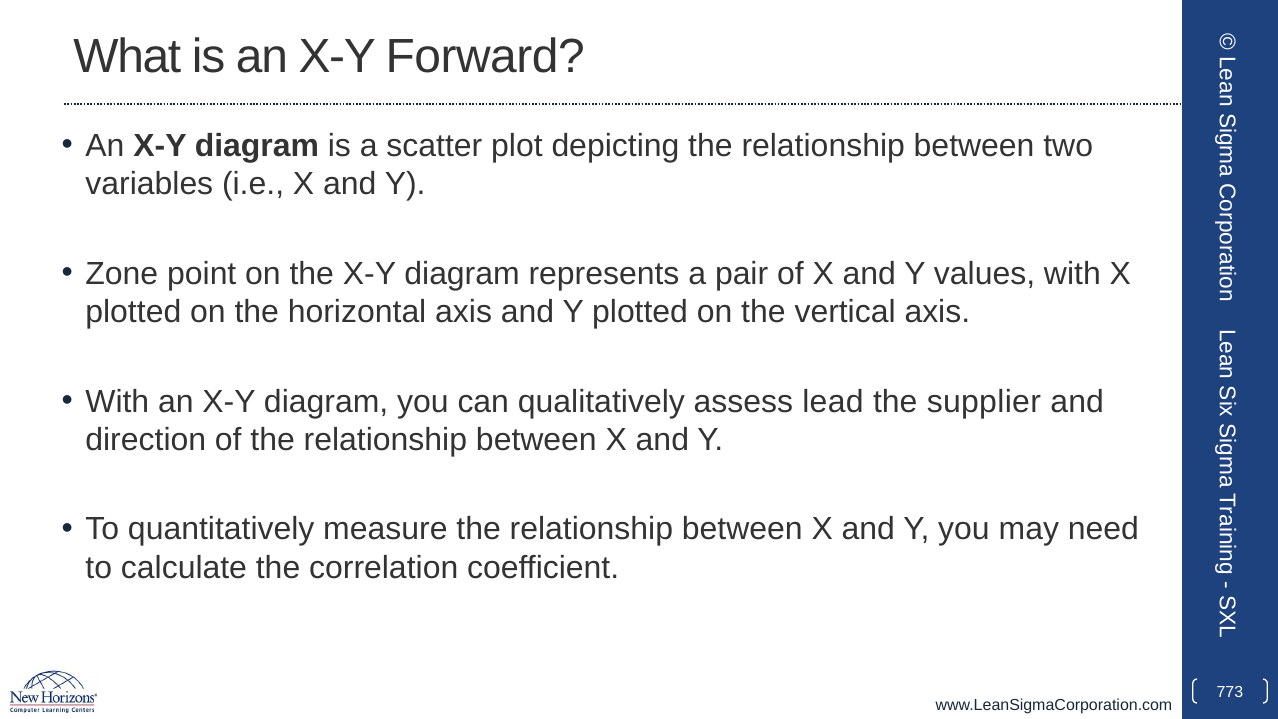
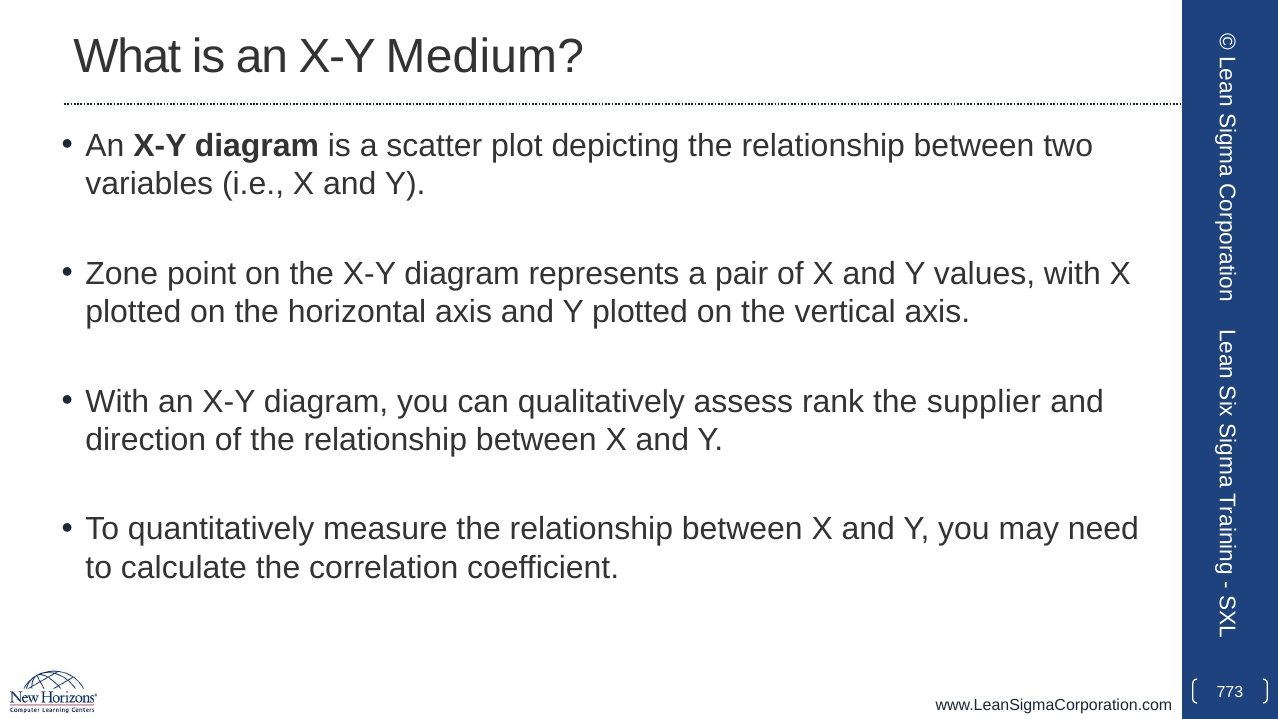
Forward: Forward -> Medium
lead: lead -> rank
